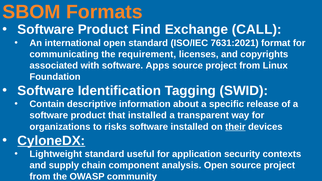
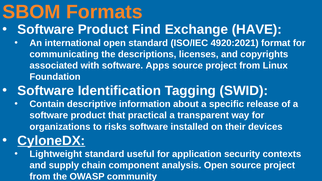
CALL: CALL -> HAVE
7631:2021: 7631:2021 -> 4920:2021
requirement: requirement -> descriptions
that installed: installed -> practical
their underline: present -> none
